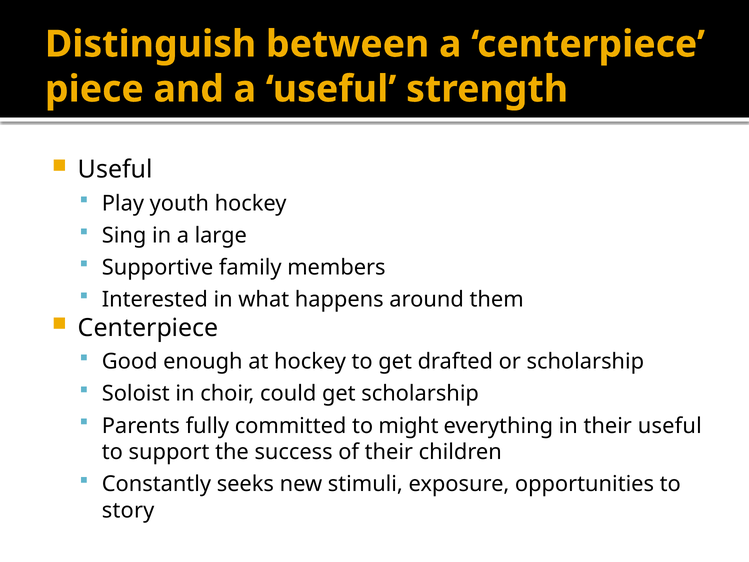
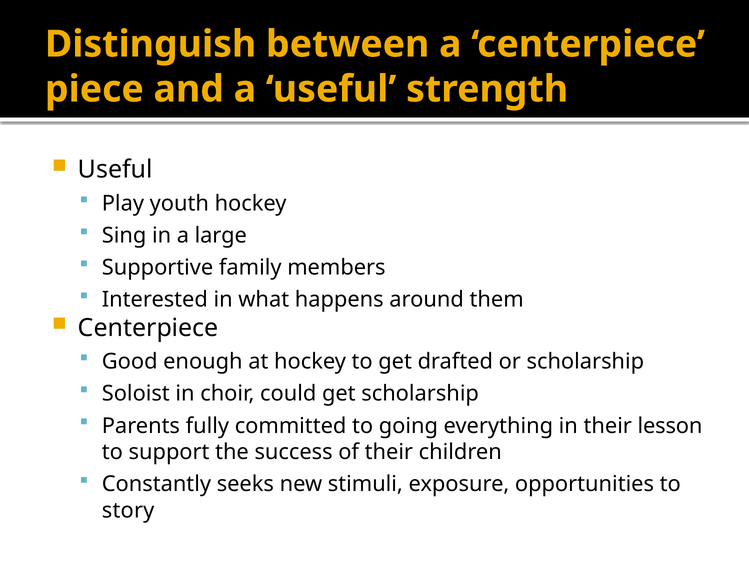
might: might -> going
their useful: useful -> lesson
